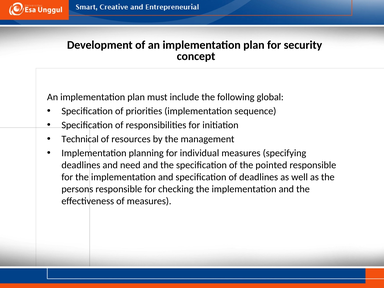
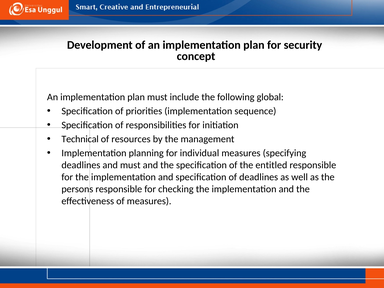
and need: need -> must
pointed: pointed -> entitled
